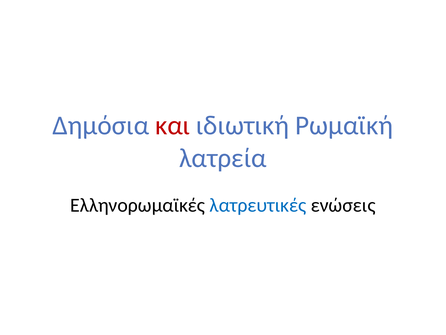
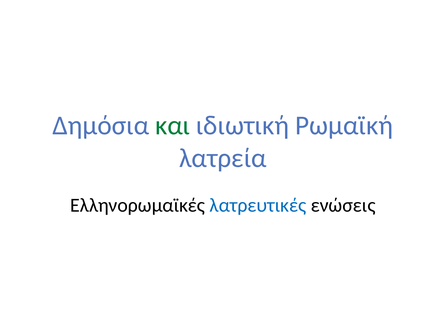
και colour: red -> green
